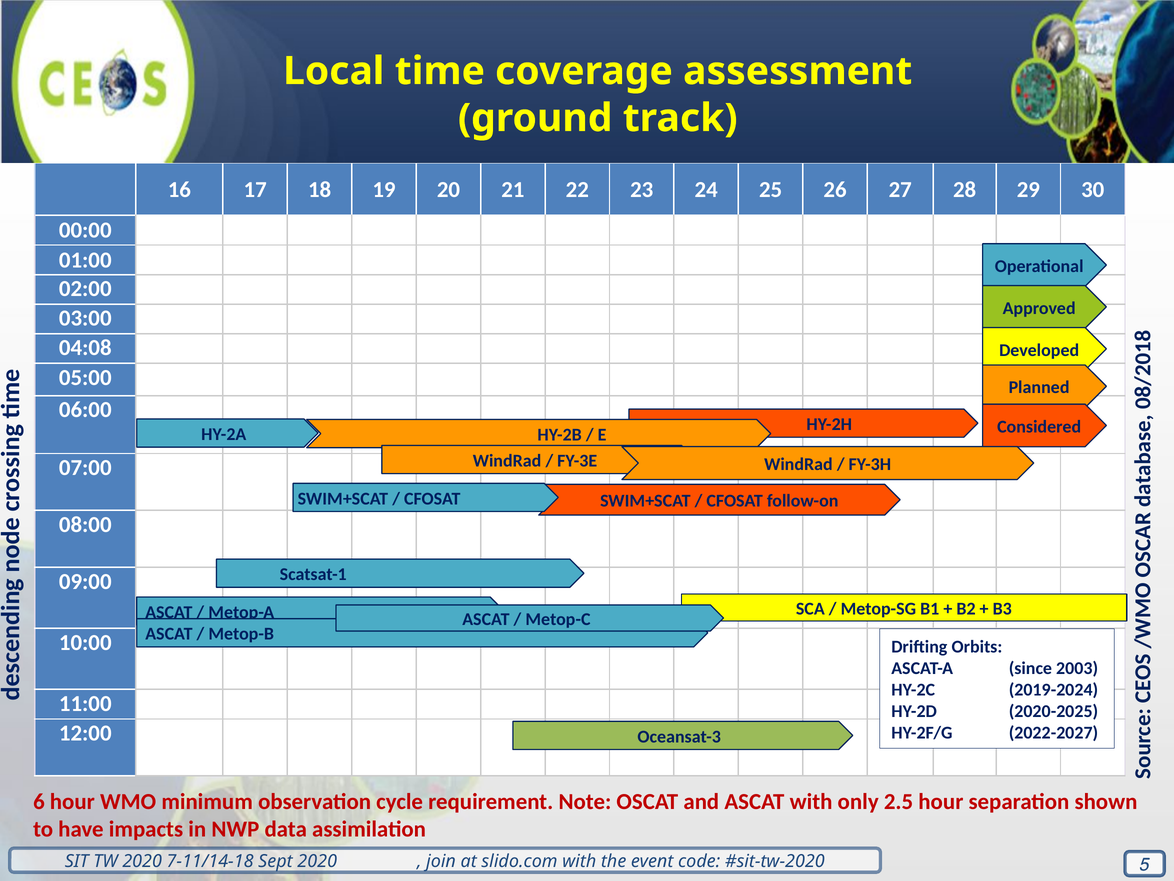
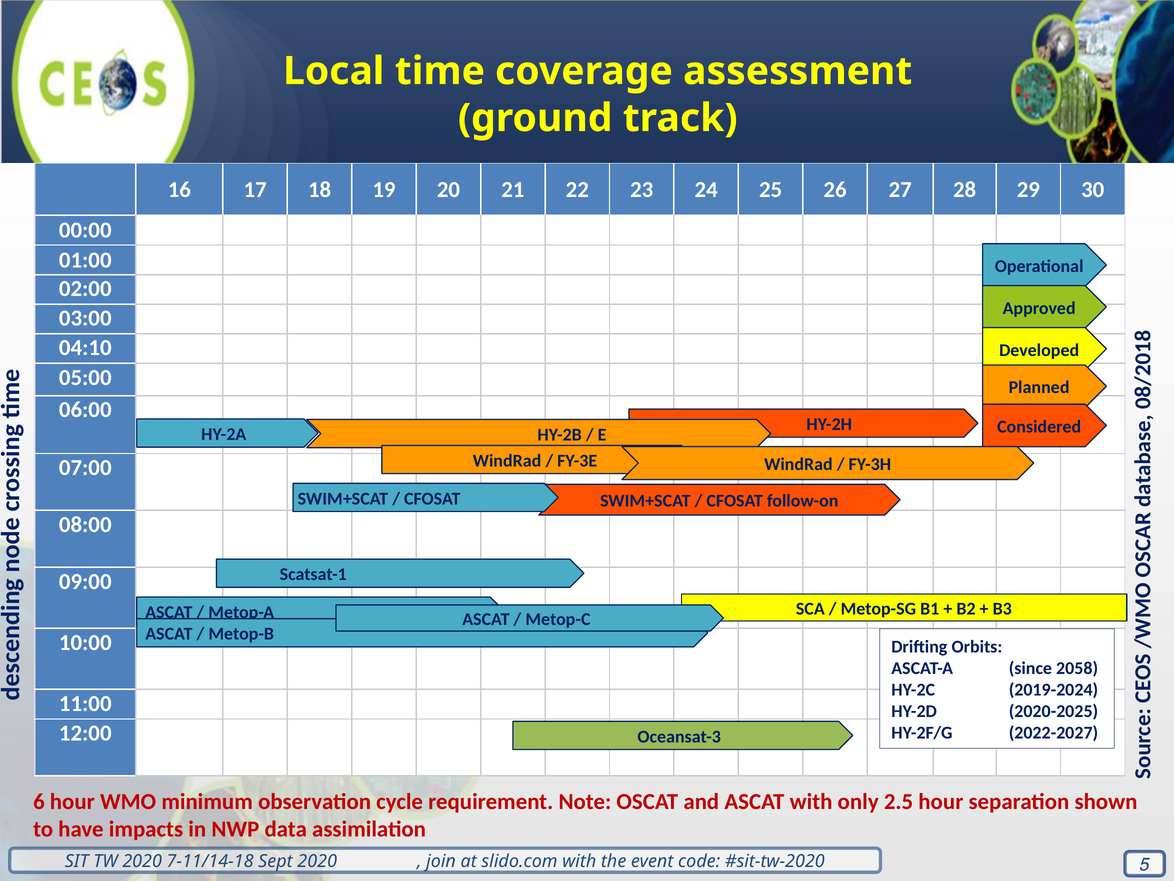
04:08: 04:08 -> 04:10
2003: 2003 -> 2058
